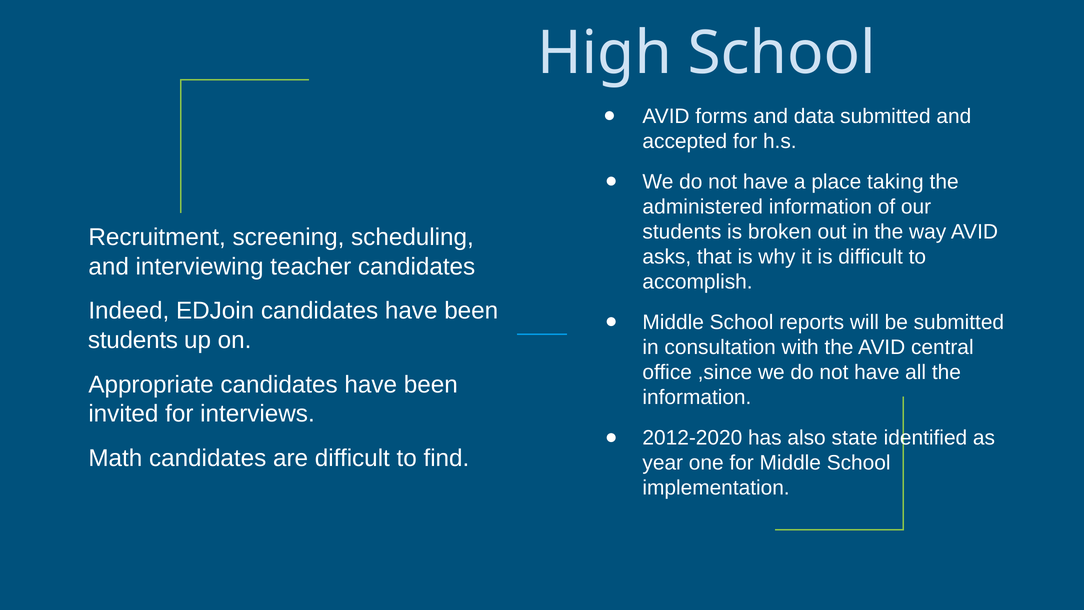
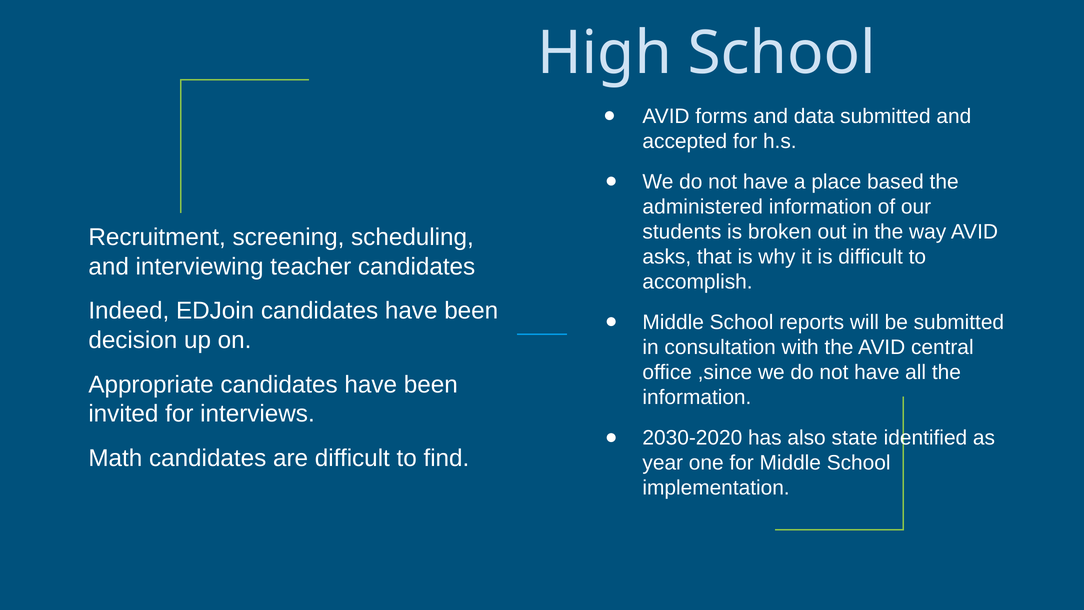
taking: taking -> based
students at (133, 340): students -> decision
2012-2020: 2012-2020 -> 2030-2020
